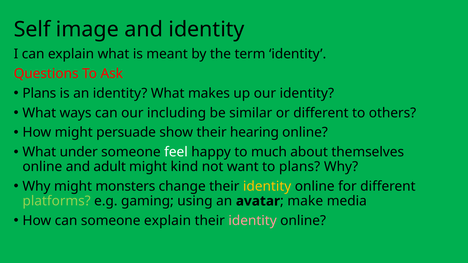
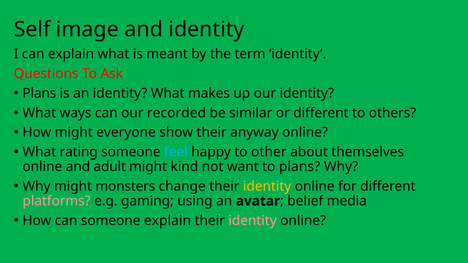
including: including -> recorded
persuade: persuade -> everyone
hearing: hearing -> anyway
under: under -> rating
feel colour: white -> light blue
much: much -> other
platforms colour: light green -> pink
make: make -> belief
